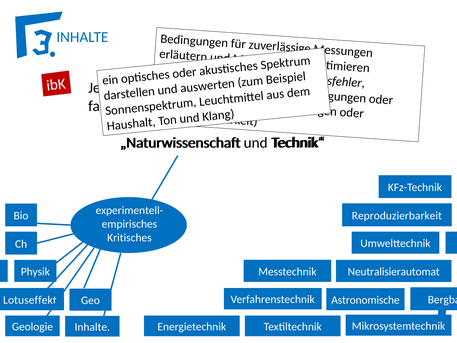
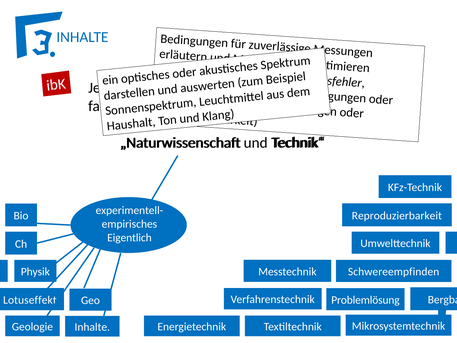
Kritisches: Kritisches -> Eigentlich
Neutralisierautomat: Neutralisierautomat -> Schwereempfinden
Astronomische: Astronomische -> Problemlösung
